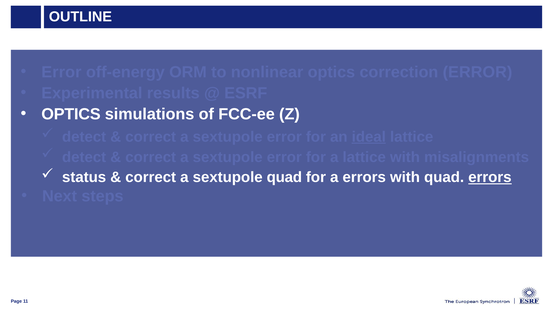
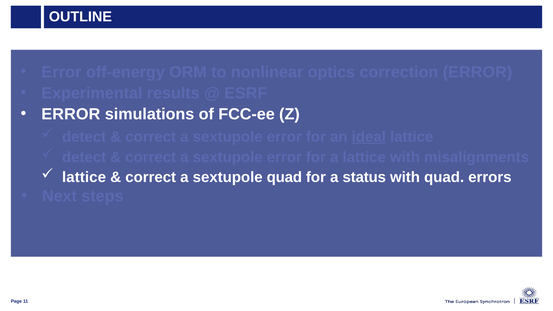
OPTICS at (71, 114): OPTICS -> ERROR
status at (84, 177): status -> lattice
a errors: errors -> status
errors at (490, 177) underline: present -> none
